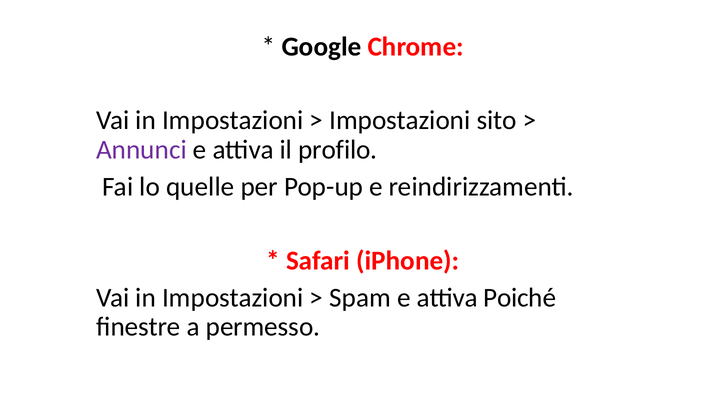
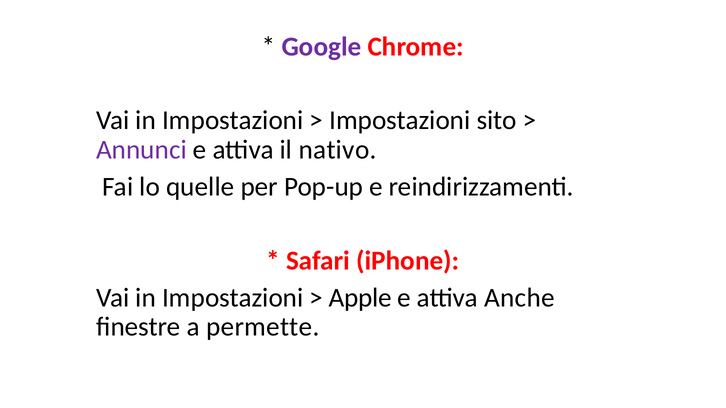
Google colour: black -> purple
profilo: profilo -> nativo
Spam: Spam -> Apple
Poiché: Poiché -> Anche
permesso: permesso -> permette
